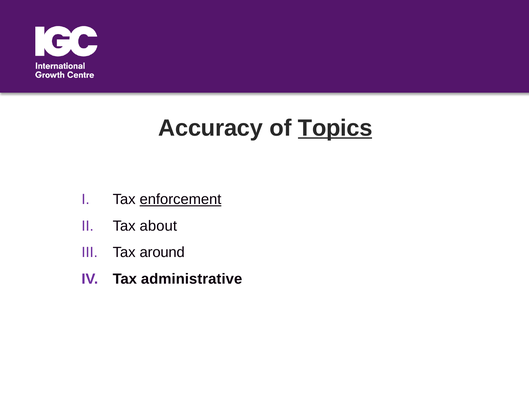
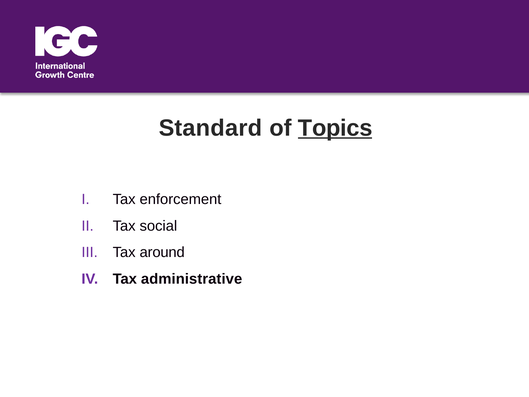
Accuracy: Accuracy -> Standard
enforcement underline: present -> none
about: about -> social
